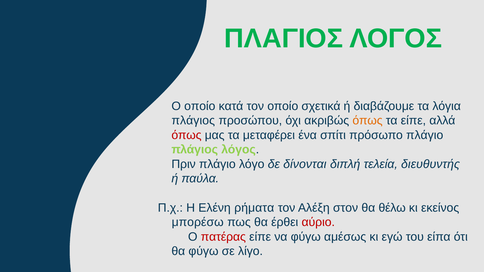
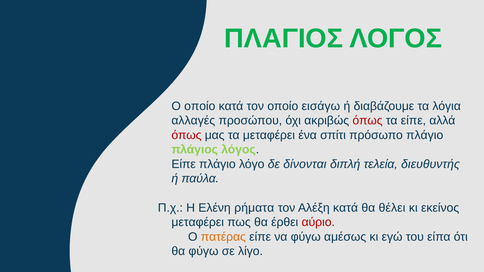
σχετικά: σχετικά -> εισάγω
πλάγιος at (193, 121): πλάγιος -> αλλαγές
όπως at (368, 121) colour: orange -> red
Πριν at (184, 164): Πριν -> Είπε
Αλέξη στον: στον -> κατά
θέλω: θέλω -> θέλει
μπορέσω at (198, 222): μπορέσω -> μεταφέρει
πατέρας colour: red -> orange
